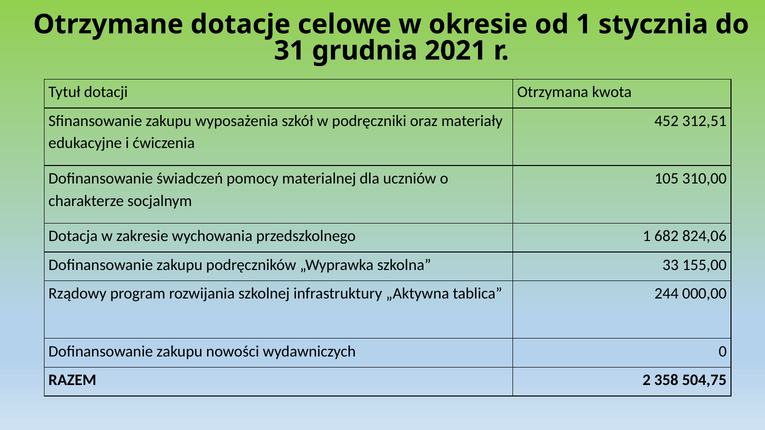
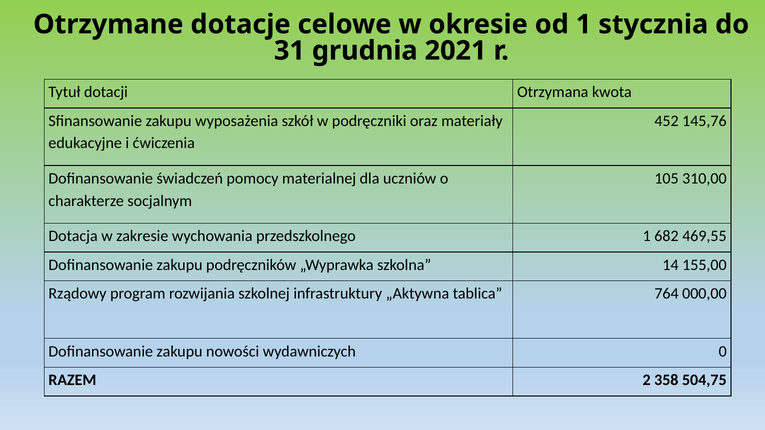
312,51: 312,51 -> 145,76
824,06: 824,06 -> 469,55
33: 33 -> 14
244: 244 -> 764
